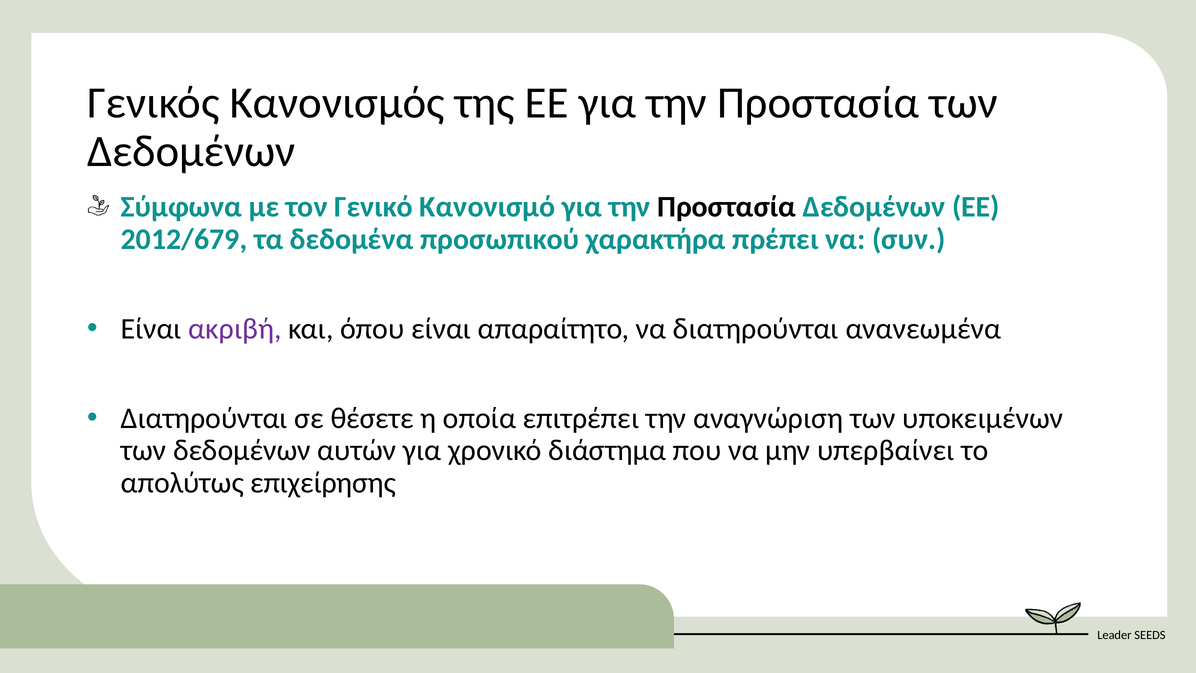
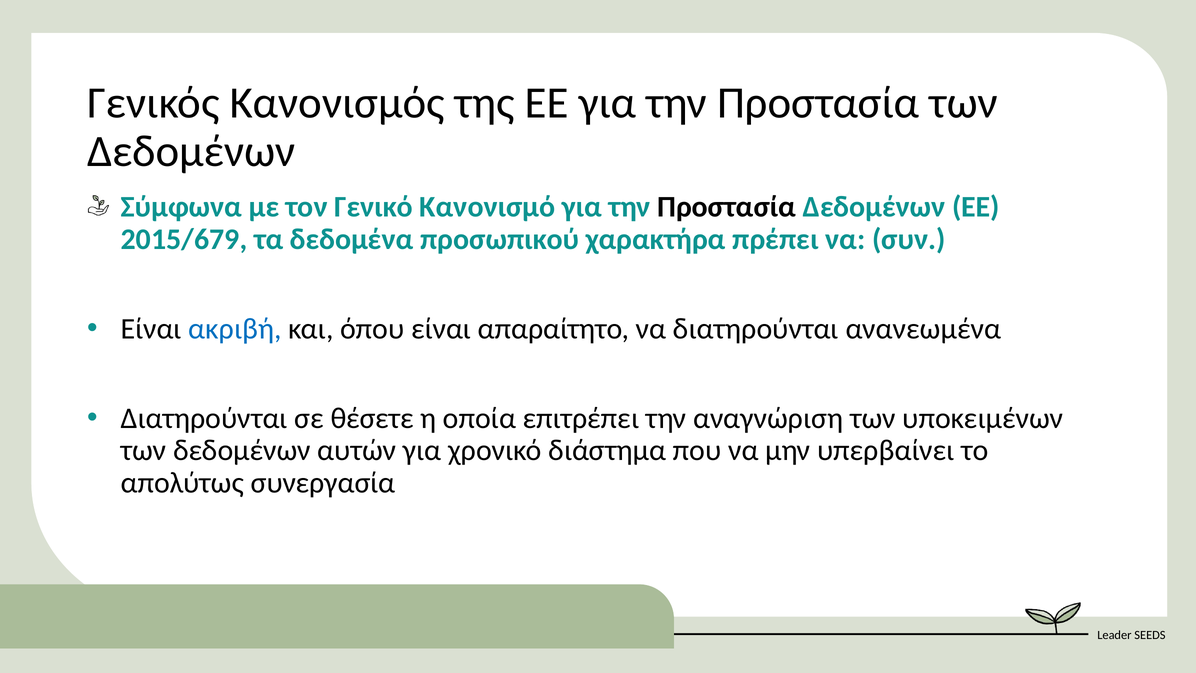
2012/679: 2012/679 -> 2015/679
ακριβή colour: purple -> blue
επιχείρησης: επιχείρησης -> συνεργασία
